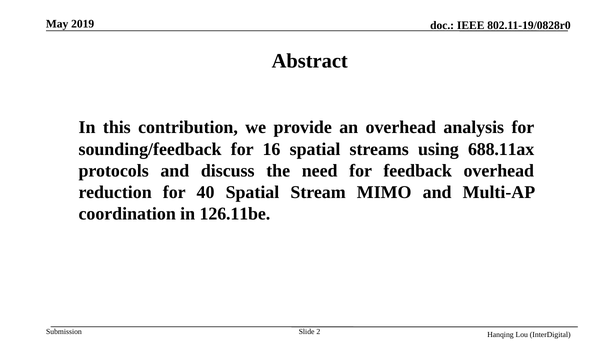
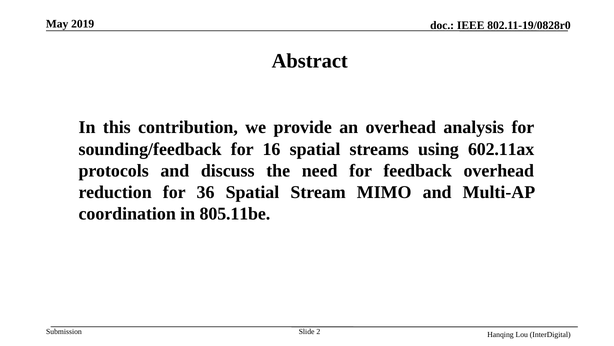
688.11ax: 688.11ax -> 602.11ax
40: 40 -> 36
126.11be: 126.11be -> 805.11be
